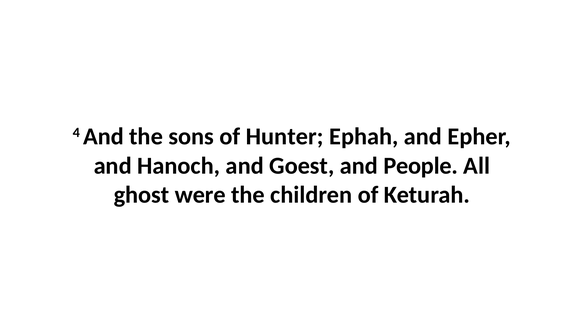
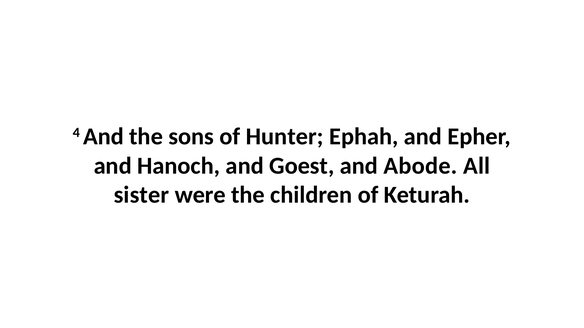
People: People -> Abode
ghost: ghost -> sister
